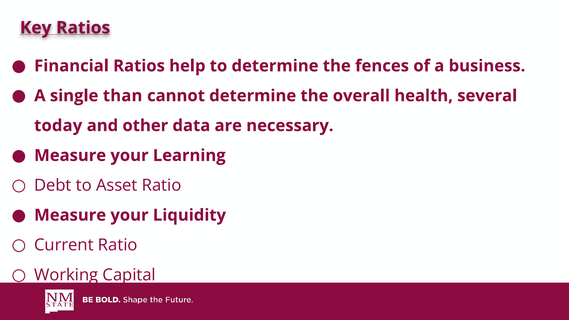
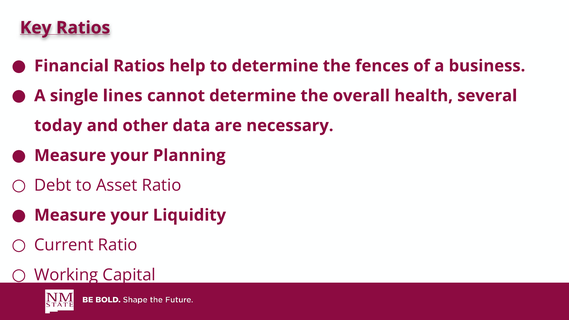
than: than -> lines
Learning: Learning -> Planning
